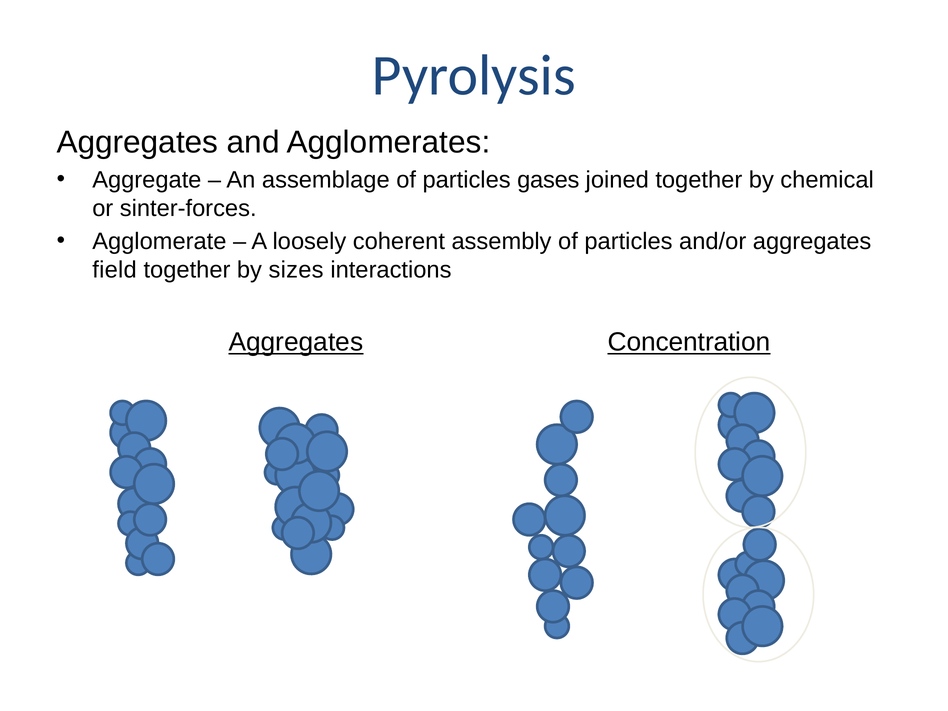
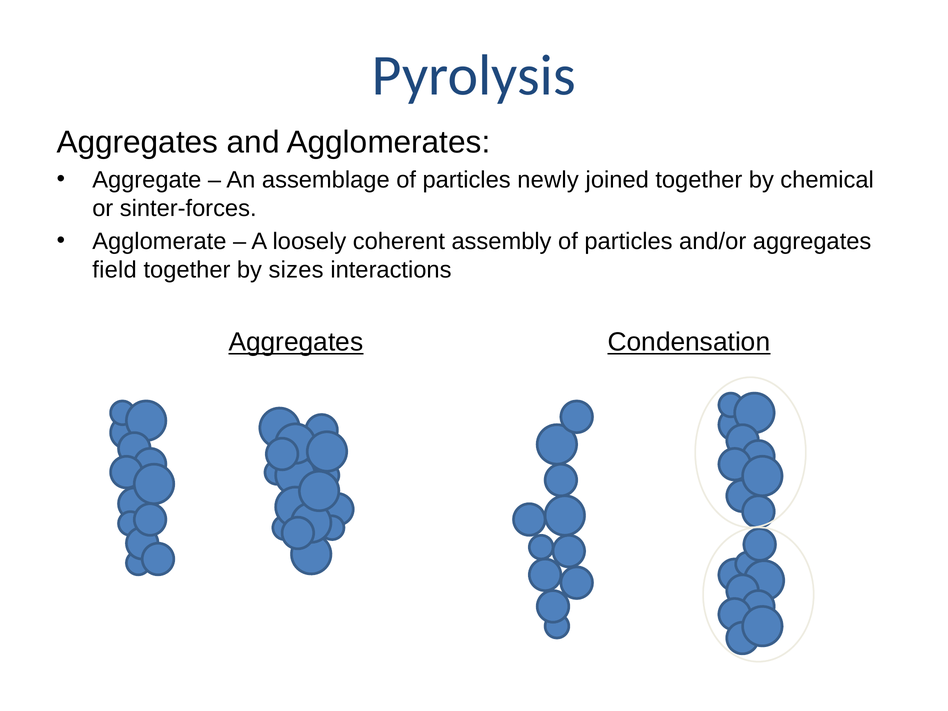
gases: gases -> newly
Concentration: Concentration -> Condensation
